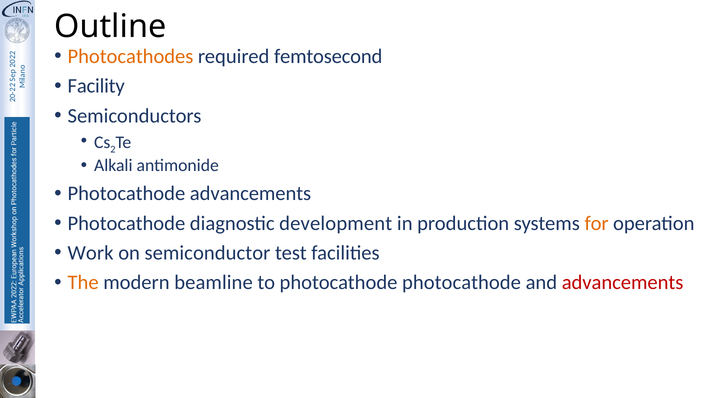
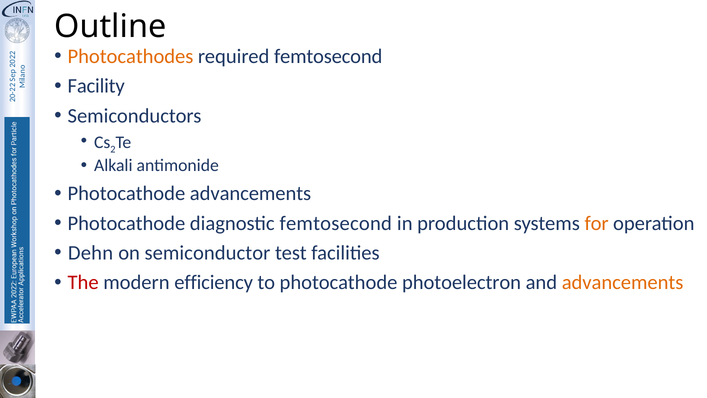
diagnostic development: development -> femtosecond
Work: Work -> Dehn
The colour: orange -> red
beamline: beamline -> efficiency
photocathode photocathode: photocathode -> photoelectron
advancements at (623, 282) colour: red -> orange
